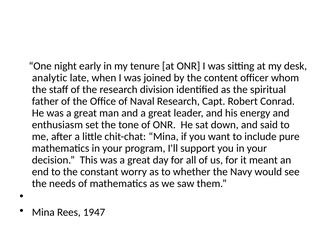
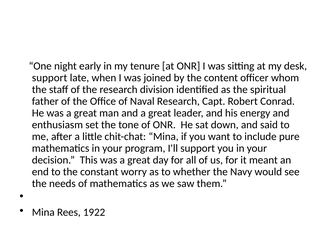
analytic at (50, 78): analytic -> support
1947: 1947 -> 1922
